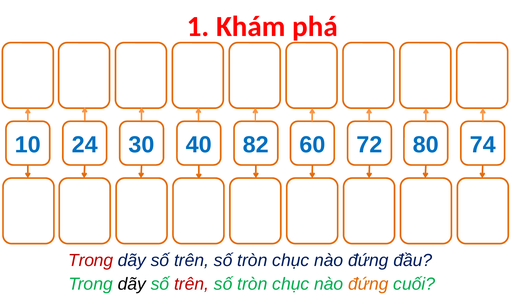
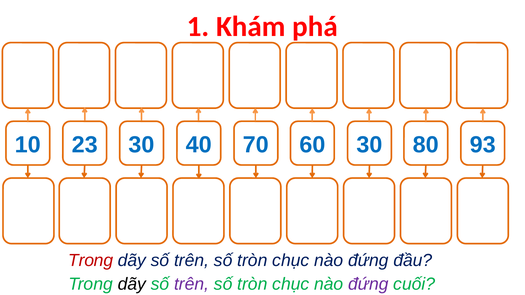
24: 24 -> 23
82: 82 -> 70
60 72: 72 -> 30
74: 74 -> 93
trên at (192, 284) colour: red -> purple
đứng at (368, 284) colour: orange -> purple
